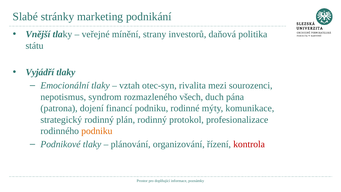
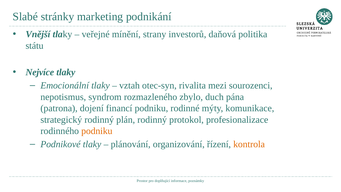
Vyjádří: Vyjádří -> Nejvíce
všech: všech -> zbylo
kontrola colour: red -> orange
